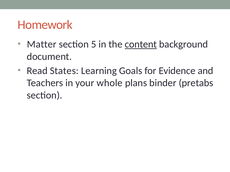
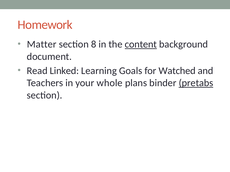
5: 5 -> 8
States: States -> Linked
Evidence: Evidence -> Watched
pretabs underline: none -> present
